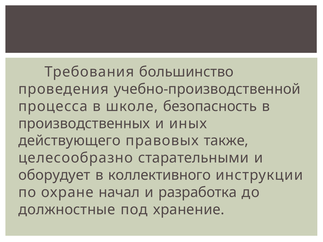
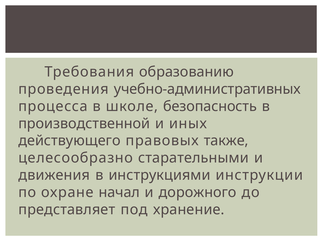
большинство: большинство -> образованию
учебно-производственной: учебно-производственной -> учебно-административных
производственных: производственных -> производственной
оборудует: оборудует -> движения
коллективного: коллективного -> инструкциями
разработка: разработка -> дорожного
должностные: должностные -> представляет
